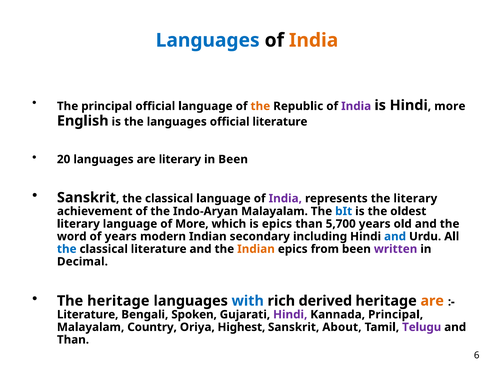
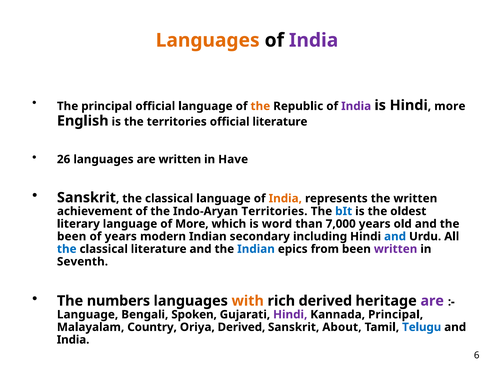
Languages at (208, 40) colour: blue -> orange
India at (314, 40) colour: orange -> purple
the languages: languages -> territories
20: 20 -> 26
are literary: literary -> written
in Been: Been -> Have
India at (285, 199) colour: purple -> orange
the literary: literary -> written
Indo-Aryan Malayalam: Malayalam -> Territories
is epics: epics -> word
5,700: 5,700 -> 7,000
word at (72, 237): word -> been
Indian at (256, 249) colour: orange -> blue
Decimal: Decimal -> Seventh
The heritage: heritage -> numbers
with colour: blue -> orange
are at (432, 301) colour: orange -> purple
Literature at (88, 315): Literature -> Language
Oriya Highest: Highest -> Derived
Telugu colour: purple -> blue
Than at (73, 340): Than -> India
